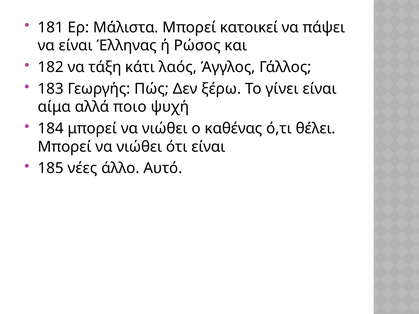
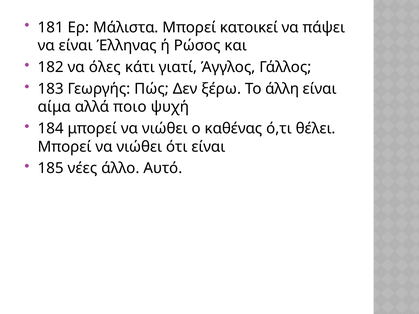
τάξη: τάξη -> όλες
λαός: λαός -> γιατί
γίνει: γίνει -> άλλη
